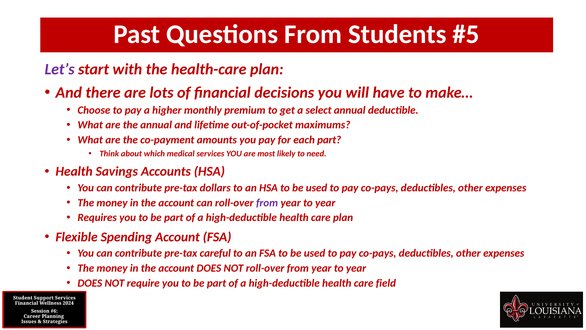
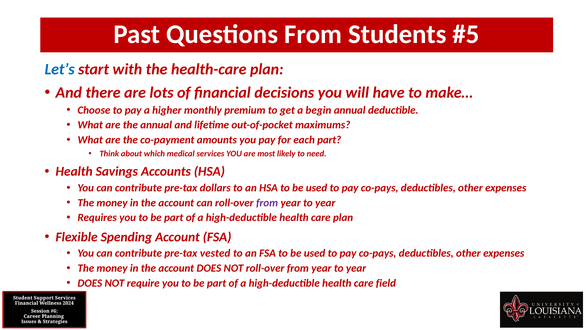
Let’s colour: purple -> blue
select: select -> begin
careful: careful -> vested
